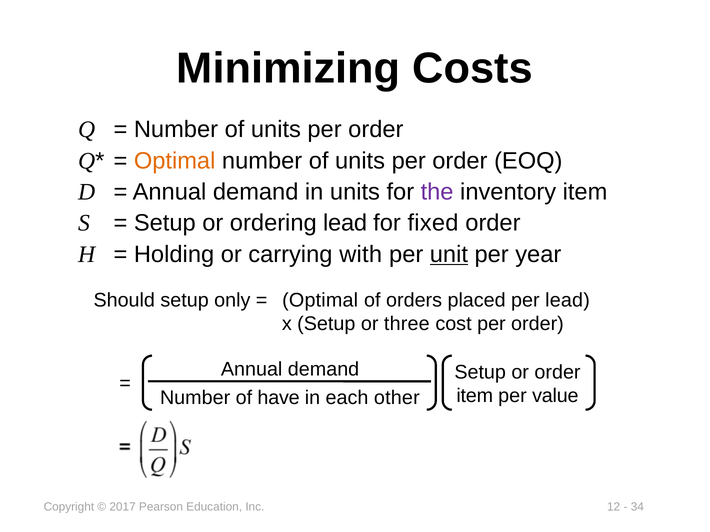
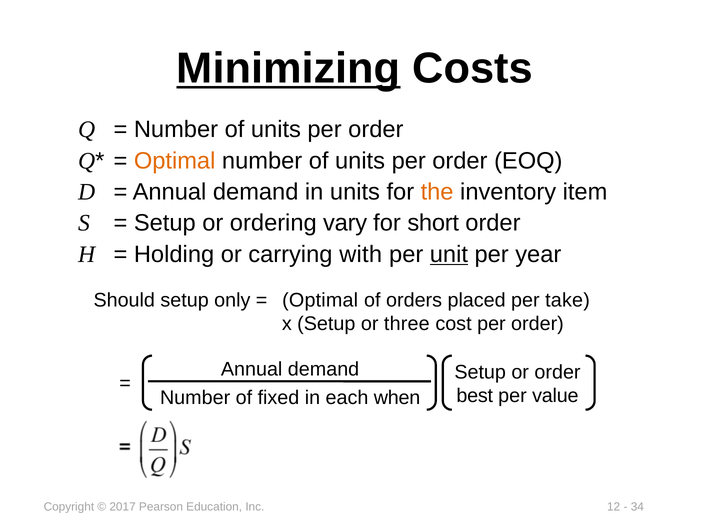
Minimizing underline: none -> present
the colour: purple -> orange
ordering lead: lead -> vary
fixed: fixed -> short
per lead: lead -> take
item at (475, 396): item -> best
have: have -> fixed
other: other -> when
